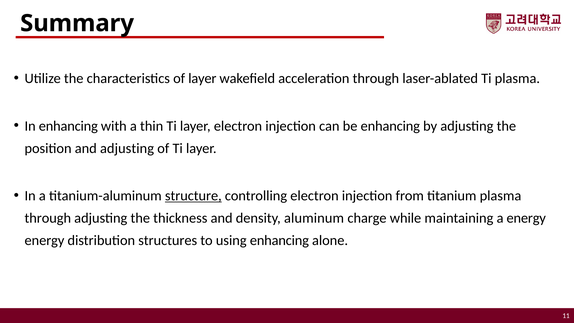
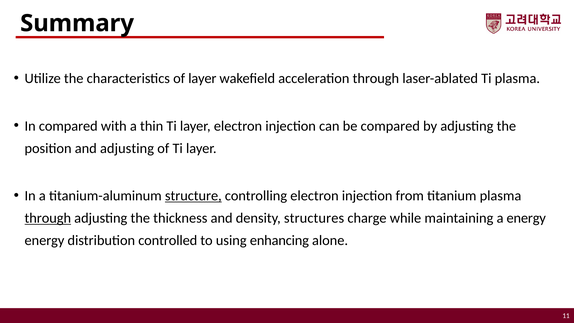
In enhancing: enhancing -> compared
be enhancing: enhancing -> compared
through at (48, 218) underline: none -> present
aluminum: aluminum -> structures
structures: structures -> controlled
